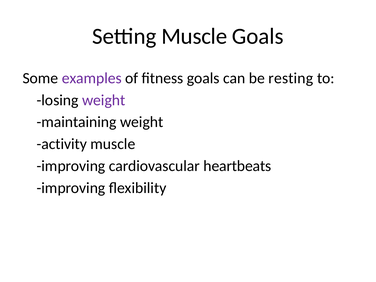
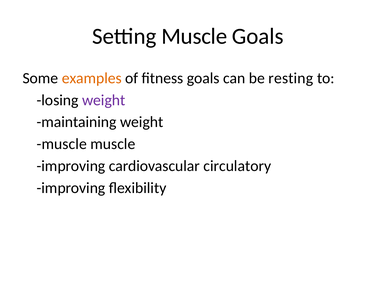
examples colour: purple -> orange
activity at (62, 144): activity -> muscle
heartbeats: heartbeats -> circulatory
